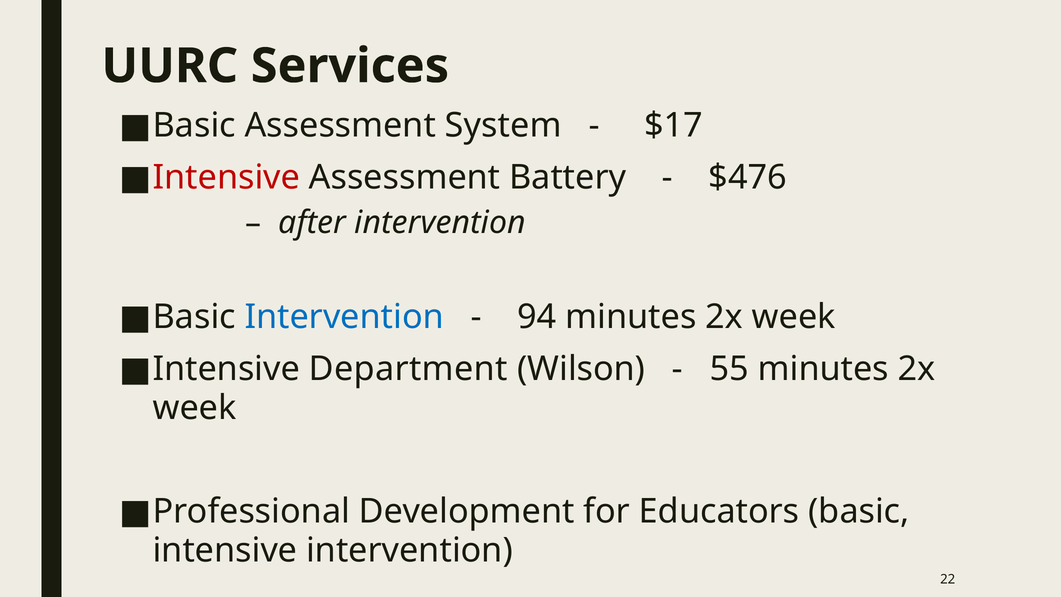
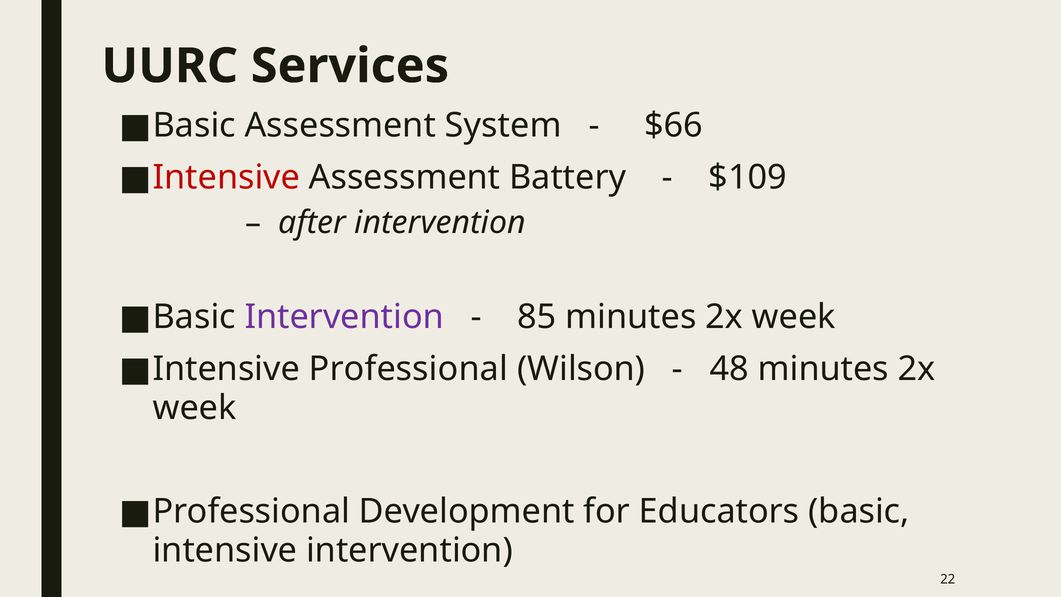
$17: $17 -> $66
$476: $476 -> $109
Intervention at (344, 317) colour: blue -> purple
94: 94 -> 85
Intensive Department: Department -> Professional
55: 55 -> 48
